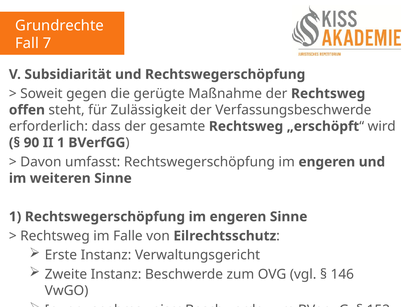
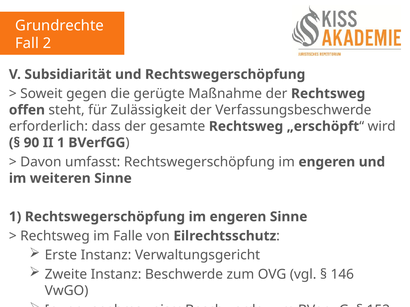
7: 7 -> 2
